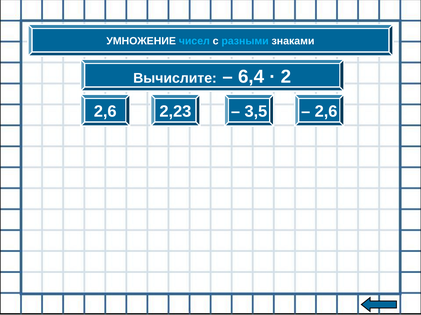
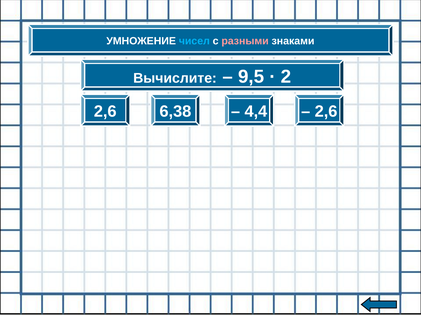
разными colour: light blue -> pink
6,4: 6,4 -> 9,5
2,23: 2,23 -> 6,38
3,5: 3,5 -> 4,4
